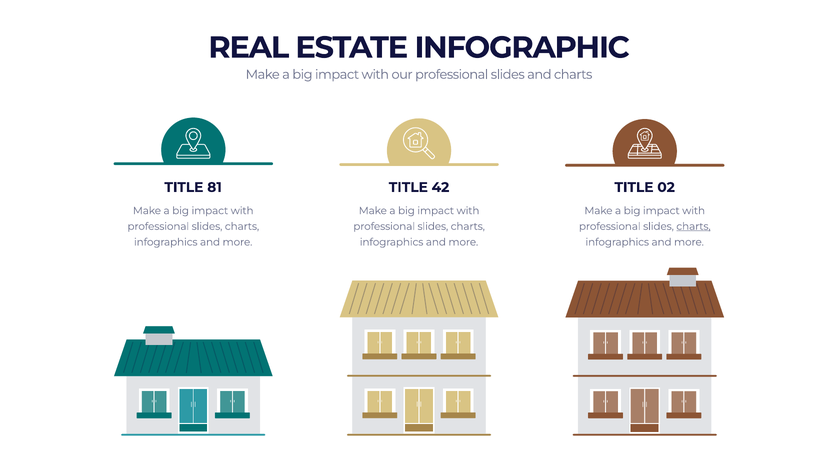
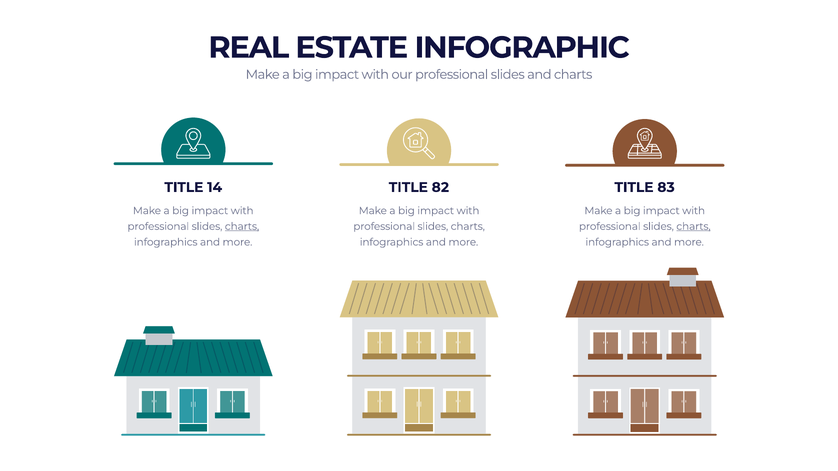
81: 81 -> 14
42: 42 -> 82
02: 02 -> 83
charts at (242, 227) underline: none -> present
